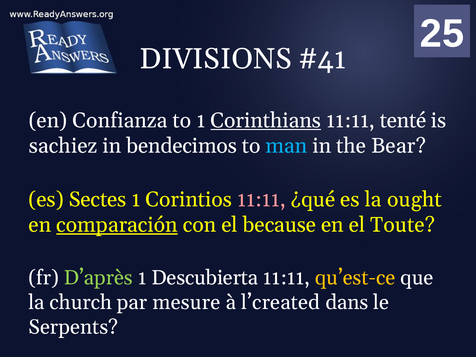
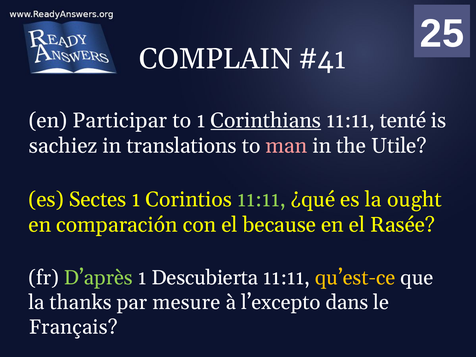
DIVISIONS: DIVISIONS -> COMPLAIN
Confianza: Confianza -> Participar
bendecimos: bendecimos -> translations
man colour: light blue -> pink
Bear: Bear -> Utile
11:11 at (261, 199) colour: pink -> light green
comparación underline: present -> none
Toute: Toute -> Rasée
church: church -> thanks
l’created: l’created -> l’excepto
Serpents: Serpents -> Français
